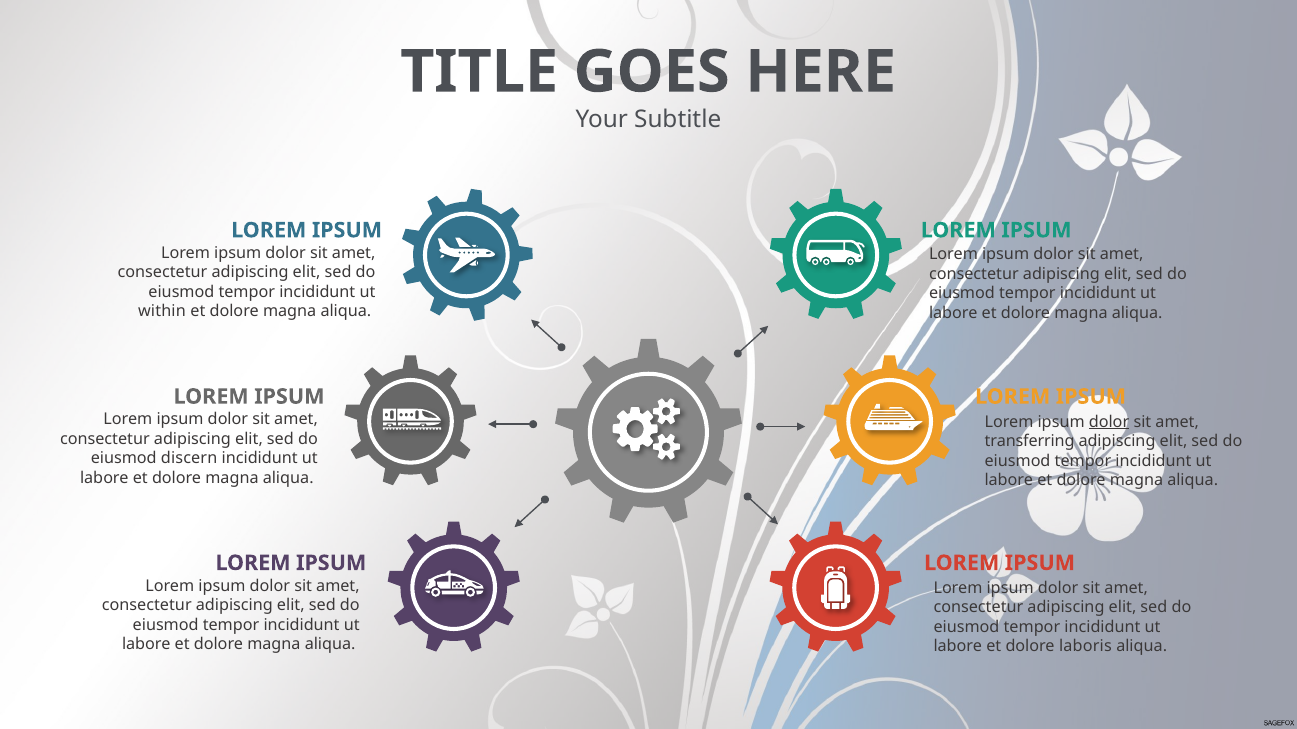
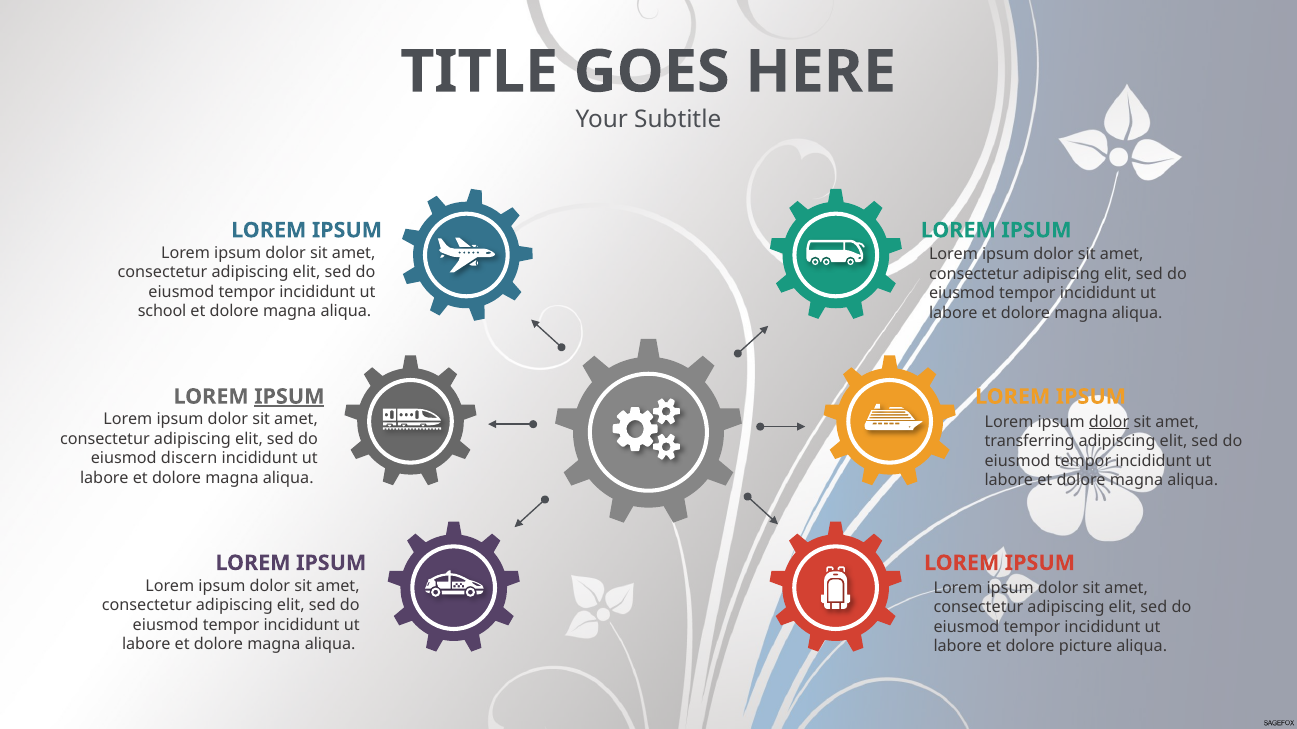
within: within -> school
IPSUM at (289, 397) underline: none -> present
laboris: laboris -> picture
